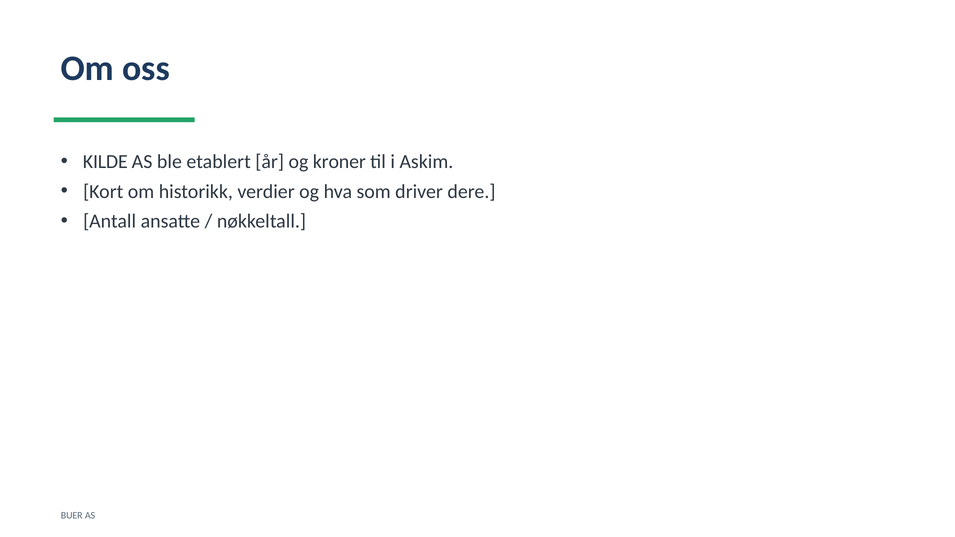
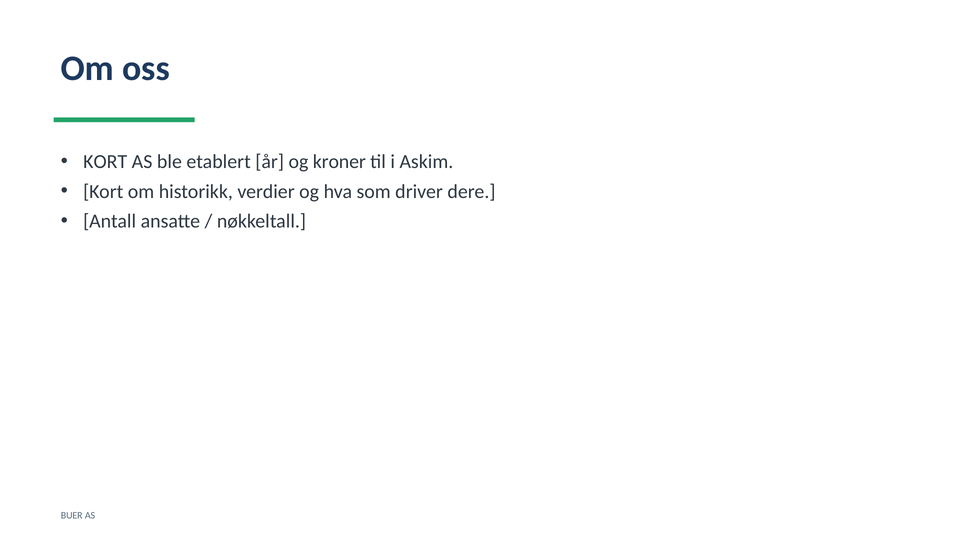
KILDE at (105, 162): KILDE -> KORT
